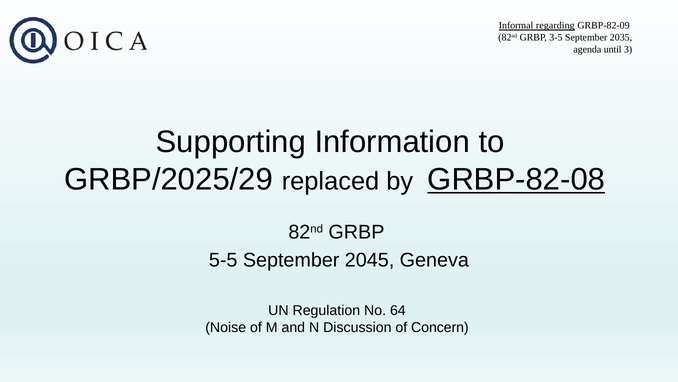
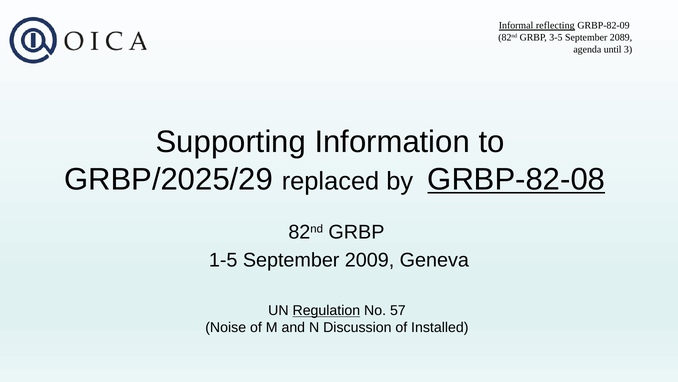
regarding: regarding -> reflecting
2035: 2035 -> 2089
5-5: 5-5 -> 1-5
2045: 2045 -> 2009
Regulation underline: none -> present
64: 64 -> 57
Concern: Concern -> Installed
